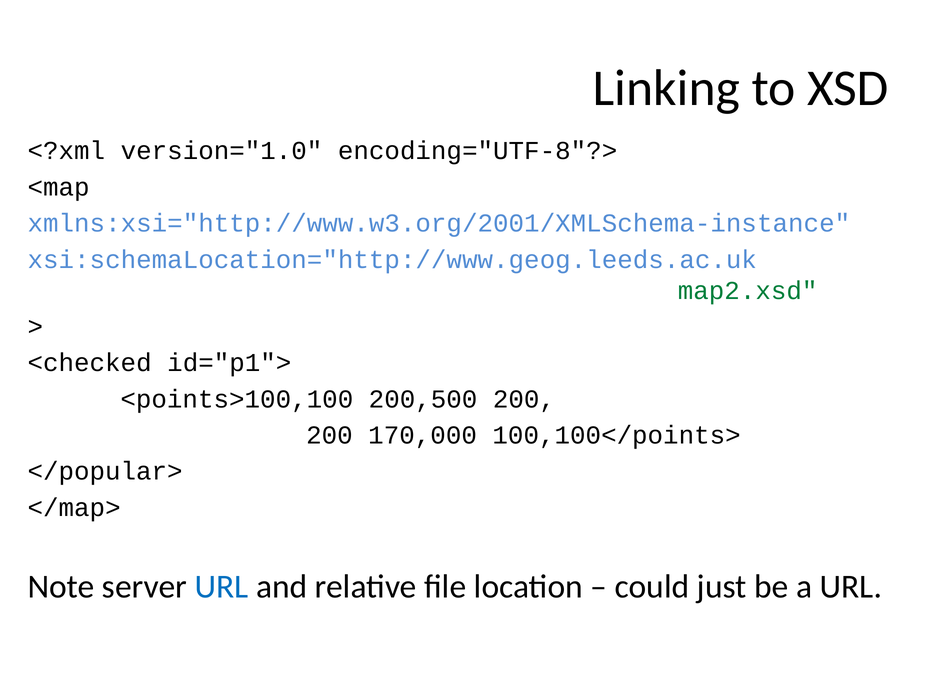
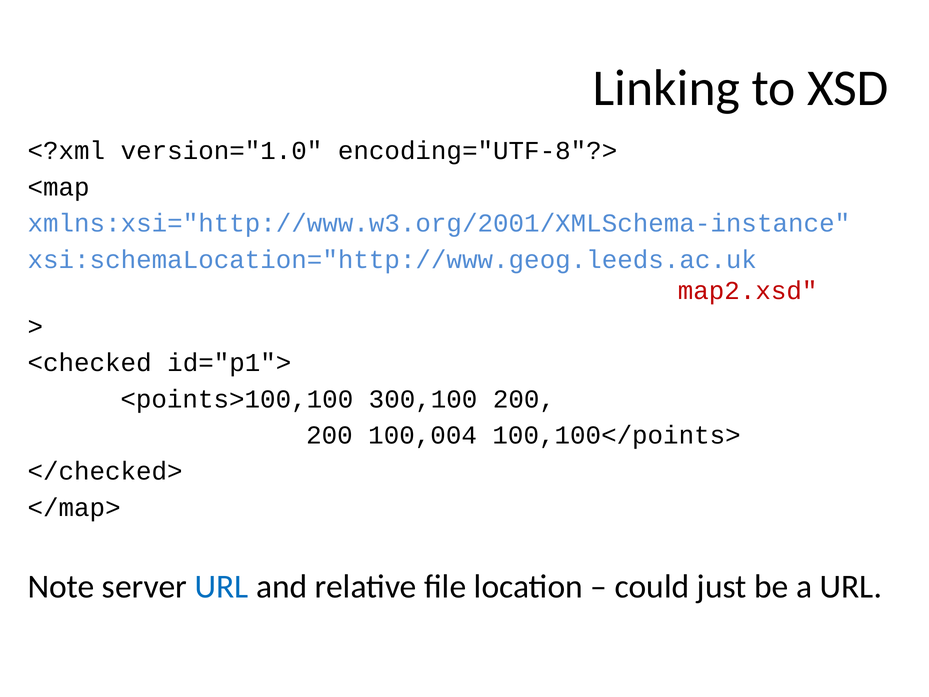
map2.xsd colour: green -> red
200,500: 200,500 -> 300,100
170,000: 170,000 -> 100,004
</popular>: </popular> -> </checked>
